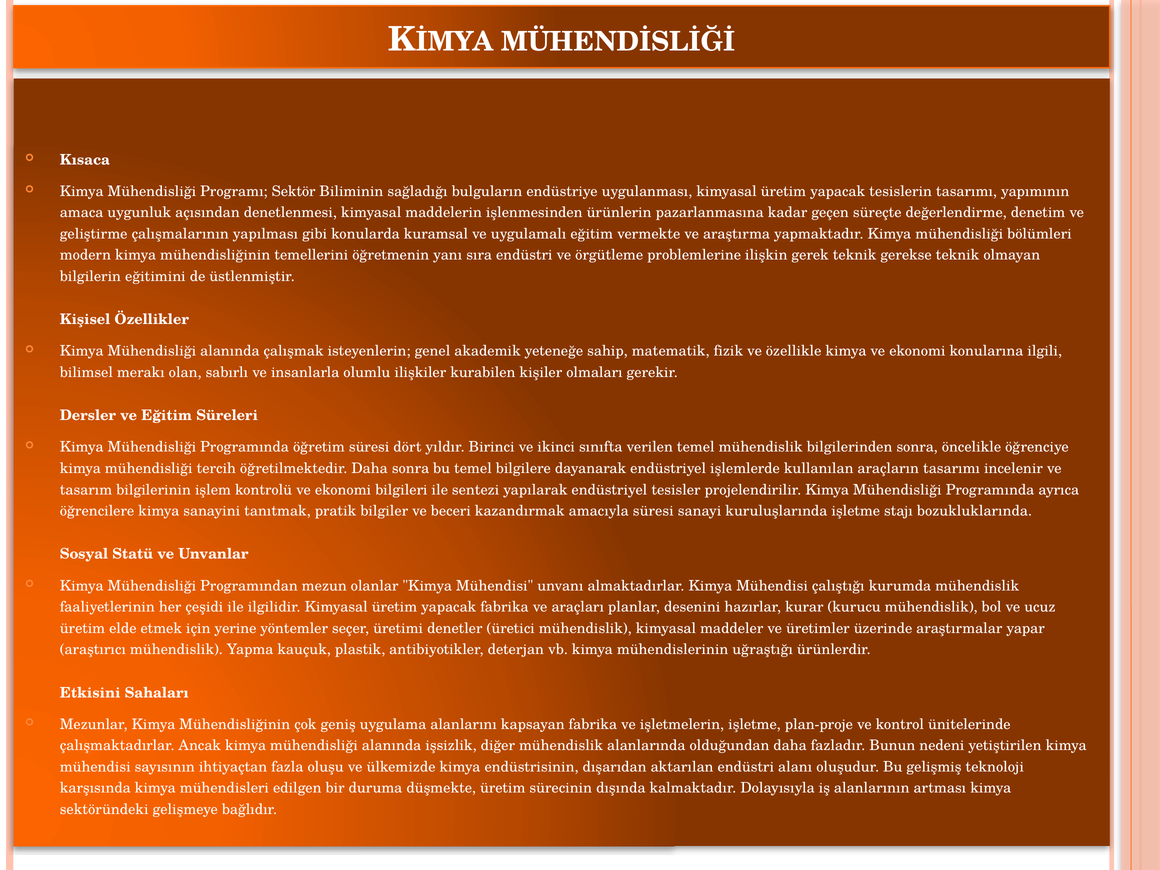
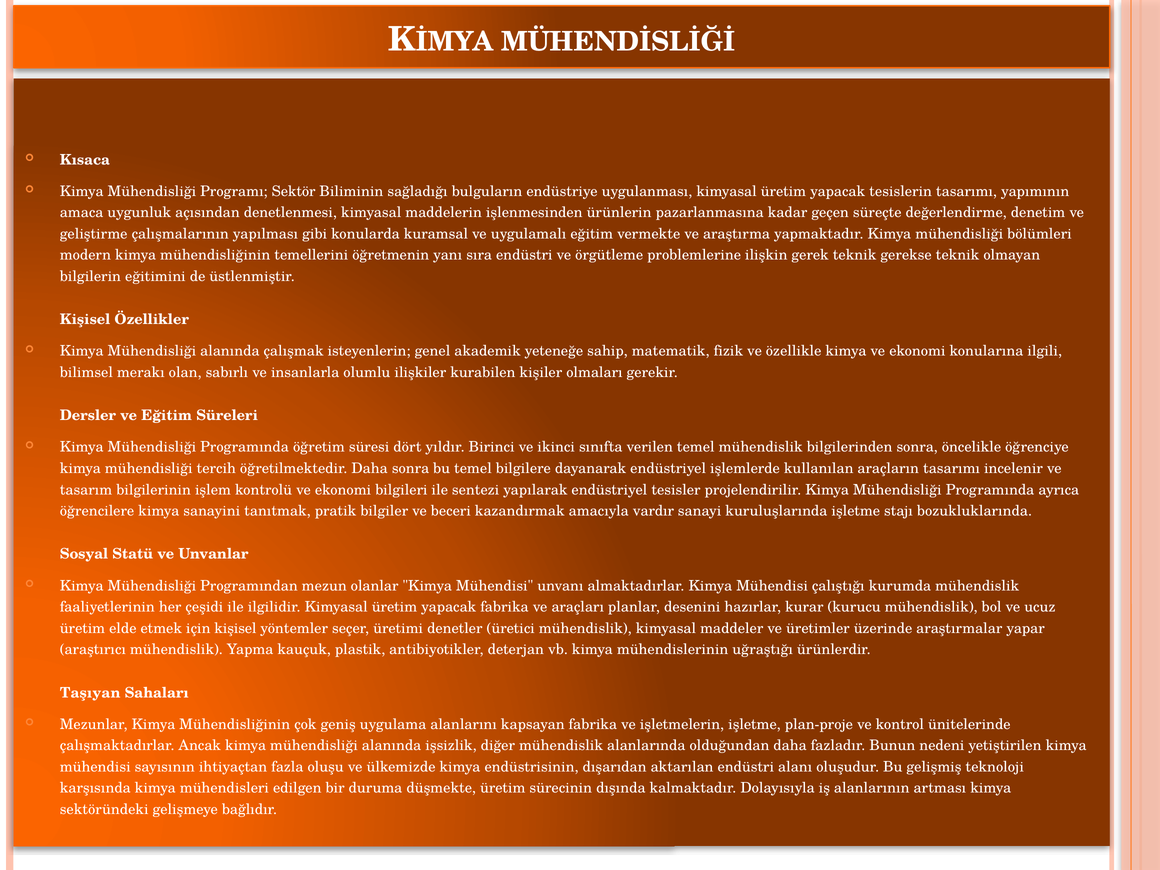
amacıyla süresi: süresi -> vardır
için yerine: yerine -> kişisel
Etkisini: Etkisini -> Taşıyan
